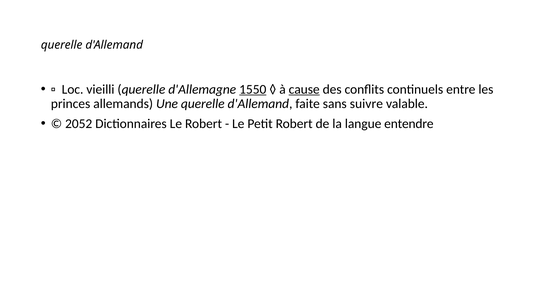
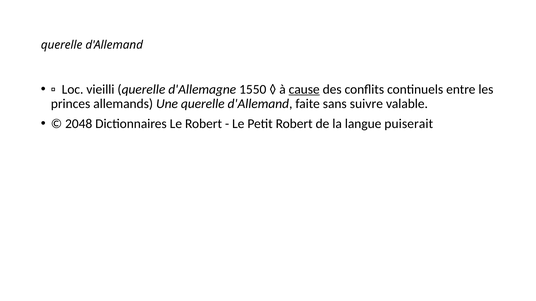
1550 underline: present -> none
2052: 2052 -> 2048
entendre: entendre -> puiserait
